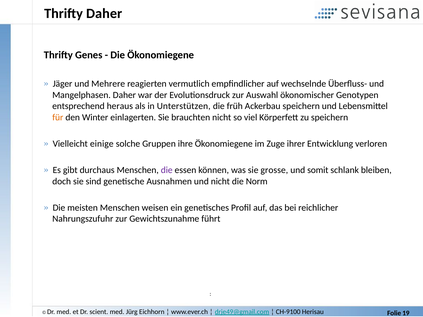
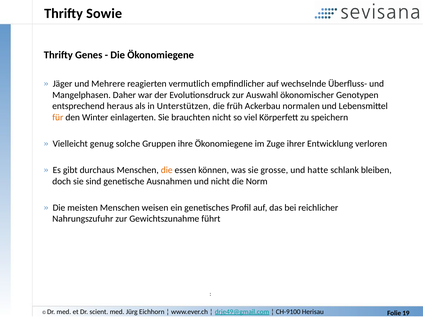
Thrifty Daher: Daher -> Sowie
Ackerbau speichern: speichern -> normalen
einige: einige -> genug
die at (167, 170) colour: purple -> orange
somit: somit -> hatte
